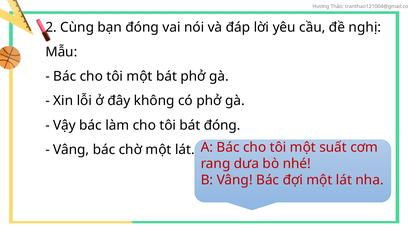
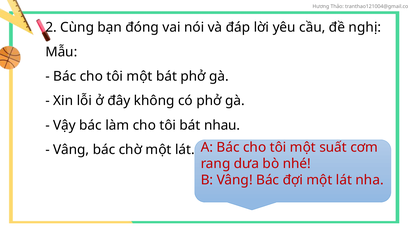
bát đóng: đóng -> nhau
